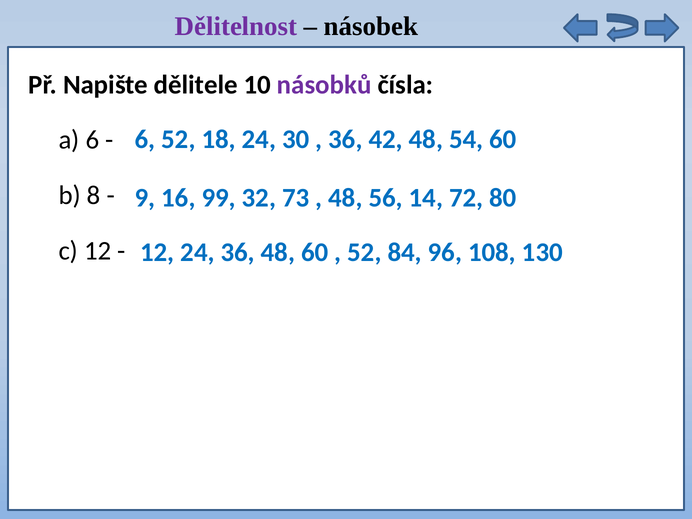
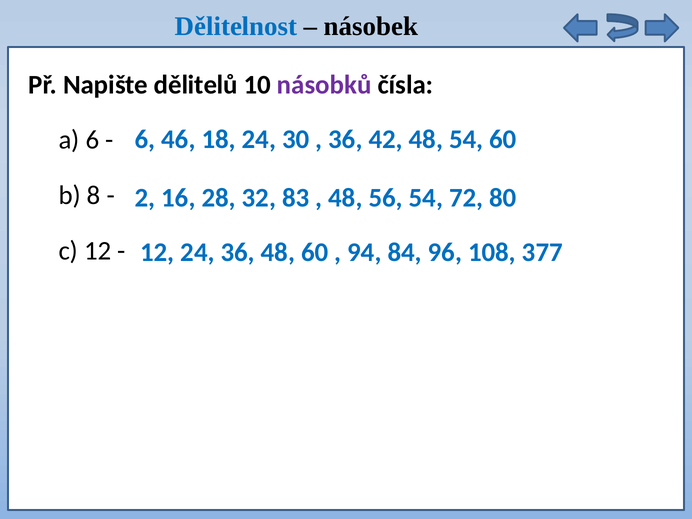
Dělitelnost colour: purple -> blue
dělitele: dělitele -> dělitelů
6 52: 52 -> 46
9: 9 -> 2
99: 99 -> 28
73: 73 -> 83
56 14: 14 -> 54
52 at (364, 252): 52 -> 94
130: 130 -> 377
